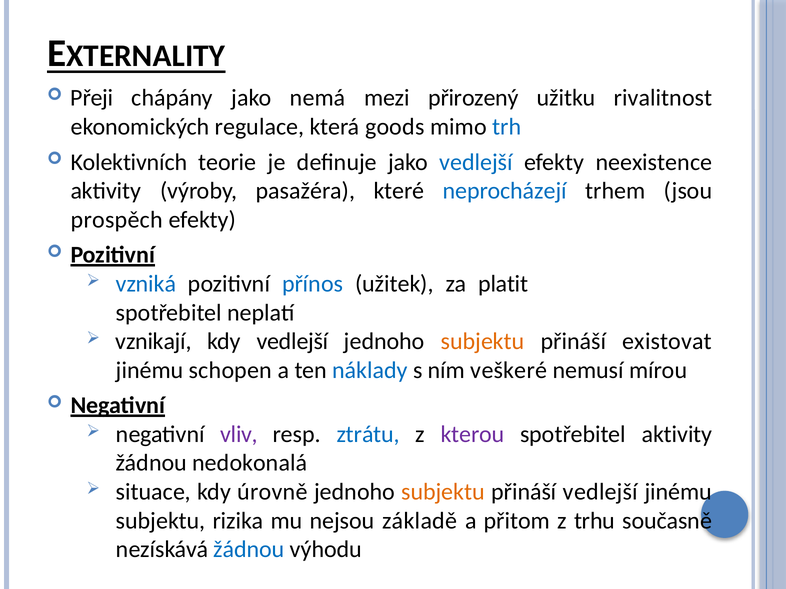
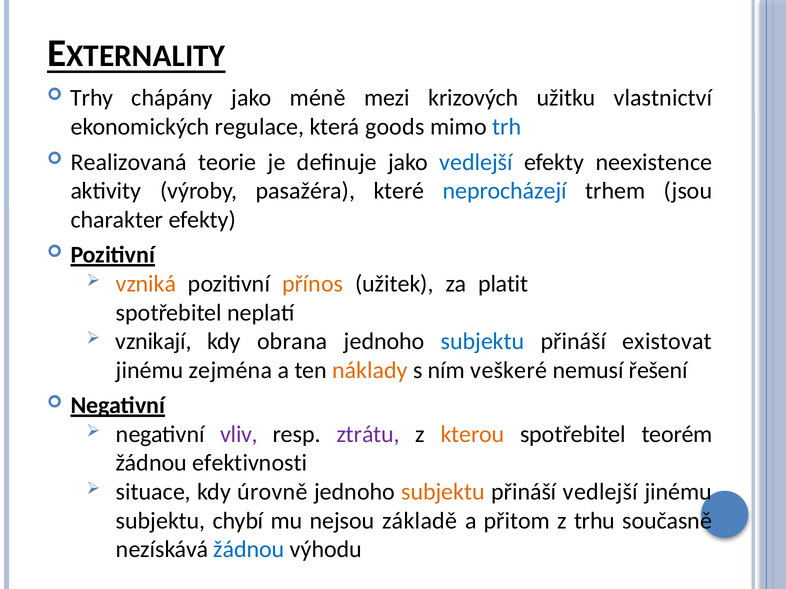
Přeji: Přeji -> Trhy
nemá: nemá -> méně
přirozený: přirozený -> krizových
rivalitnost: rivalitnost -> vlastnictví
Kolektivních: Kolektivních -> Realizovaná
prospěch: prospěch -> charakter
vzniká colour: blue -> orange
přínos colour: blue -> orange
kdy vedlejší: vedlejší -> obrana
subjektu at (483, 342) colour: orange -> blue
schopen: schopen -> zejména
náklady colour: blue -> orange
mírou: mírou -> řešení
ztrátu colour: blue -> purple
kterou colour: purple -> orange
spotřebitel aktivity: aktivity -> teorém
nedokonalá: nedokonalá -> efektivnosti
rizika: rizika -> chybí
